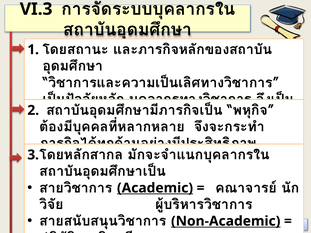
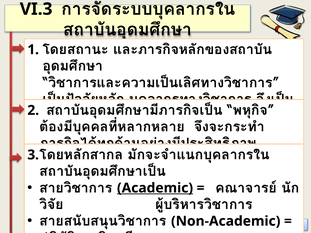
Non-Academic underline: present -> none
